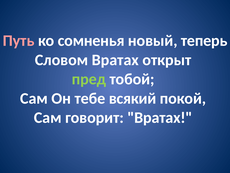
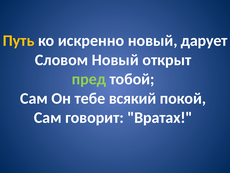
Путь colour: pink -> yellow
сомненья: сомненья -> искренно
теперь: теперь -> дарует
Словом Вратах: Вратах -> Новый
